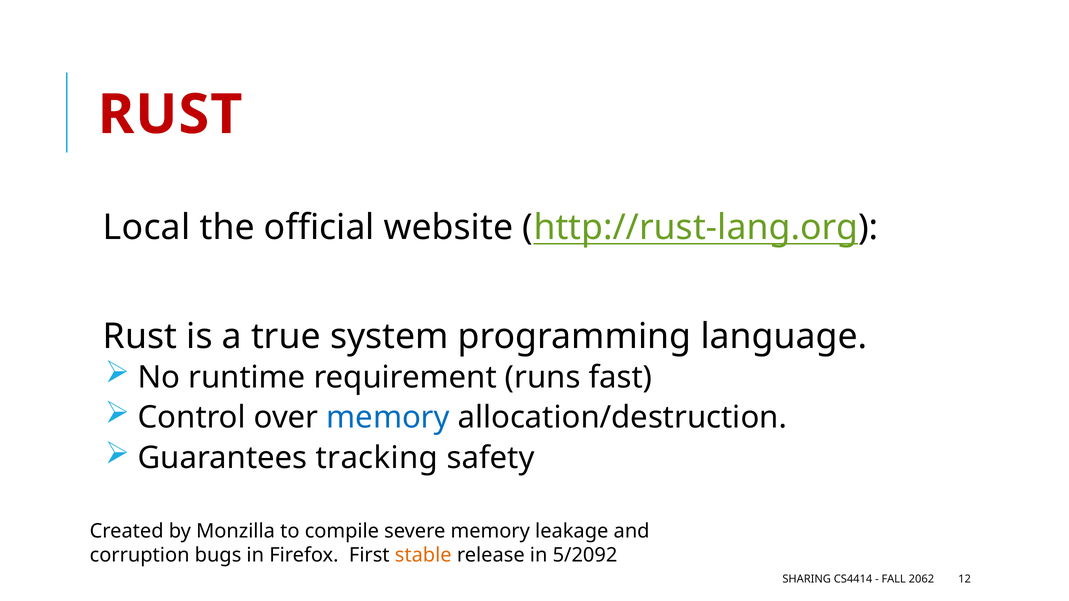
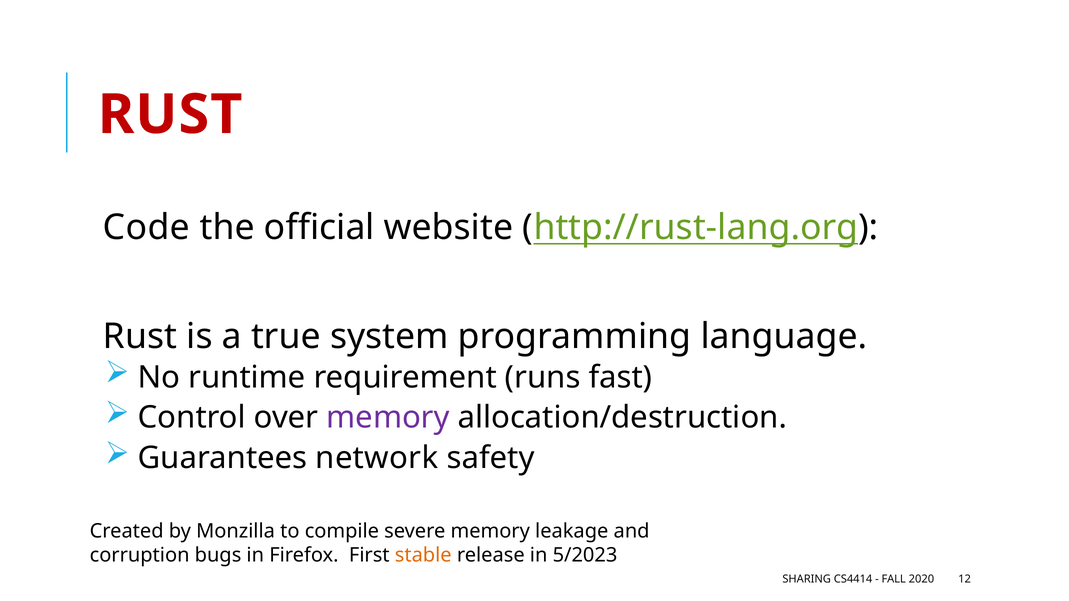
Local: Local -> Code
memory at (388, 418) colour: blue -> purple
tracking: tracking -> network
5/2092: 5/2092 -> 5/2023
2062: 2062 -> 2020
